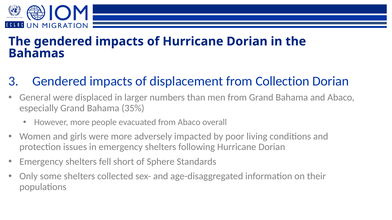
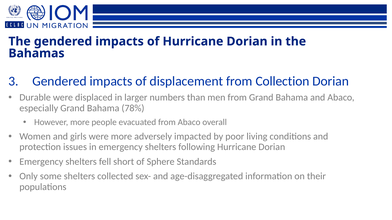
General: General -> Durable
35%: 35% -> 78%
